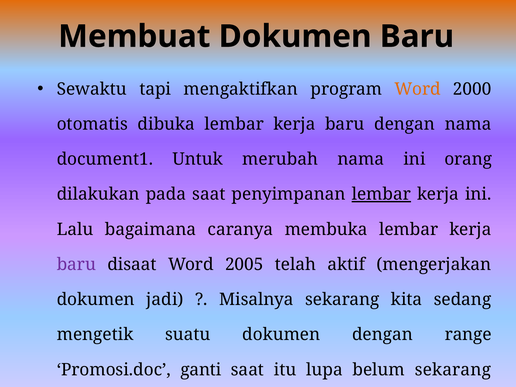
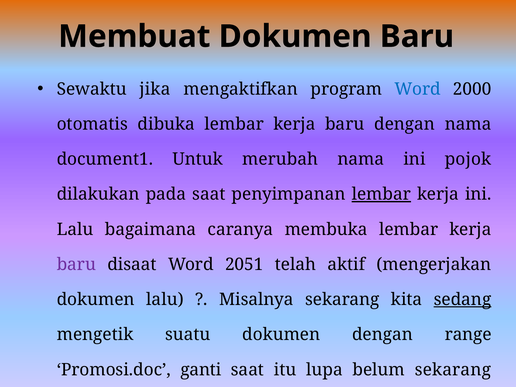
tapi: tapi -> jika
Word at (418, 89) colour: orange -> blue
orang: orang -> pojok
2005: 2005 -> 2051
dokumen jadi: jadi -> lalu
sedang underline: none -> present
